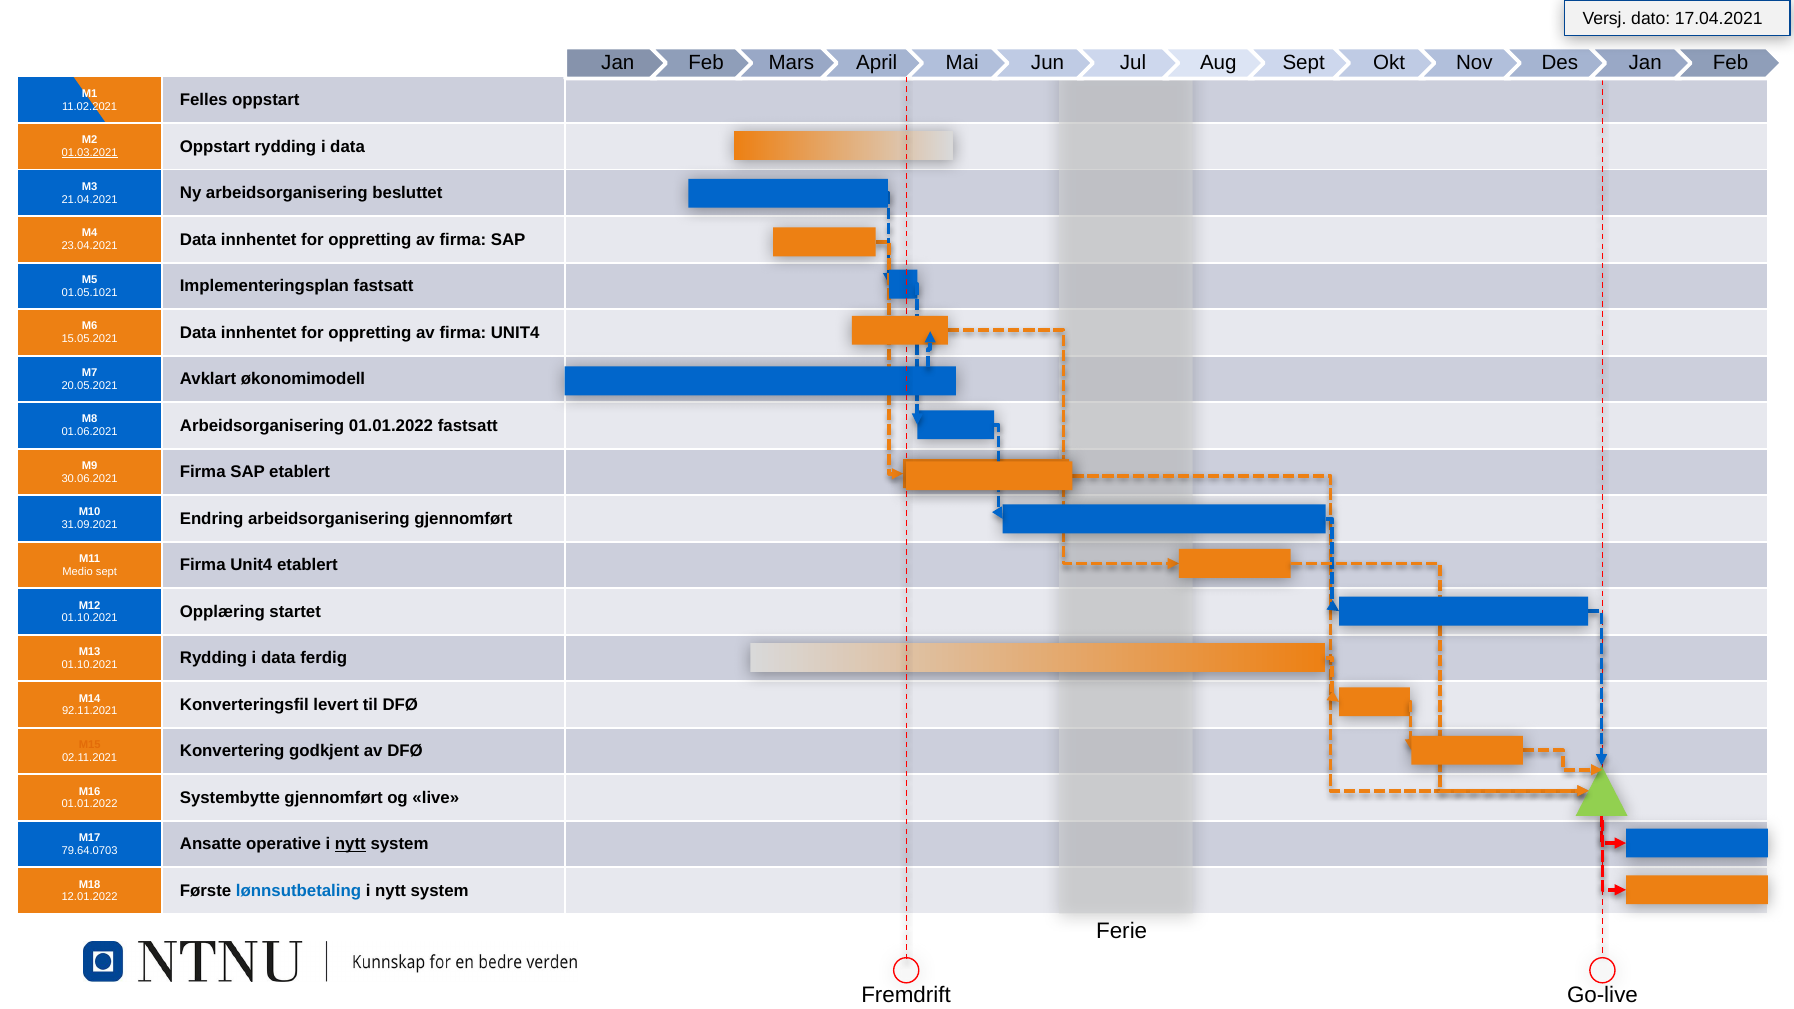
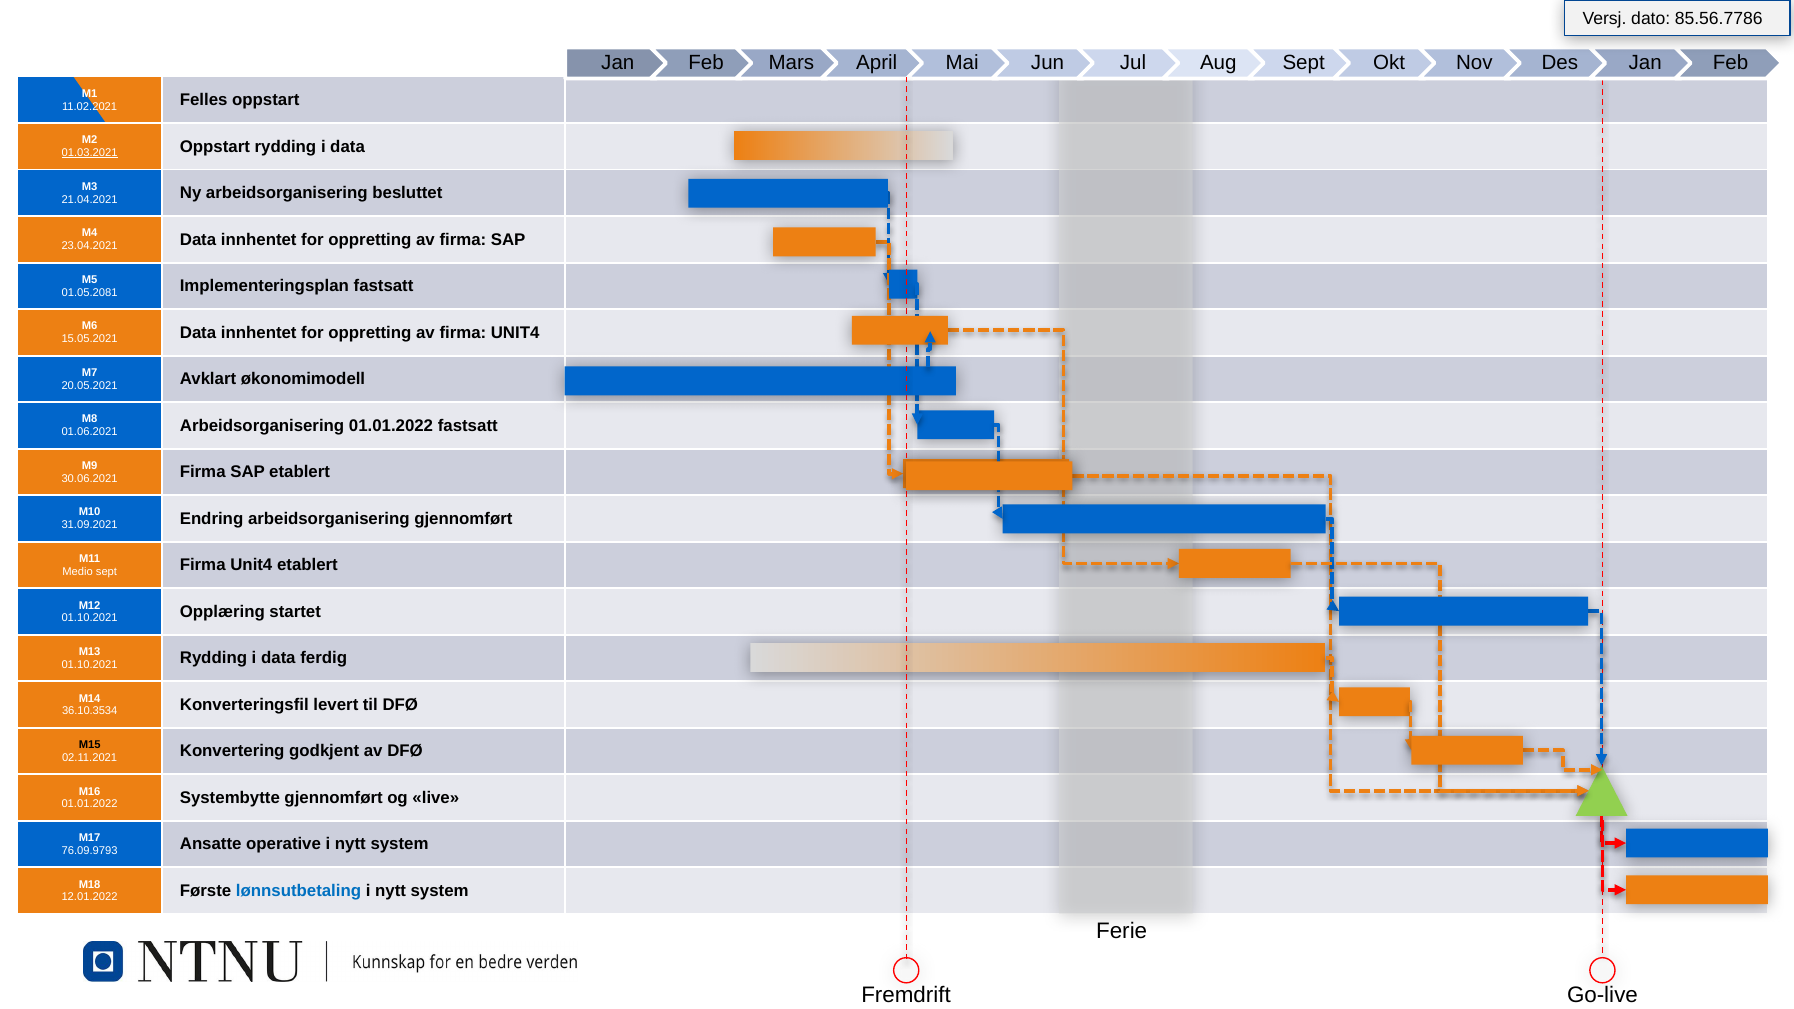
17.04.2021: 17.04.2021 -> 85.56.7786
01.05.1021: 01.05.1021 -> 01.05.2081
92.11.2021: 92.11.2021 -> 36.10.3534
M15 colour: orange -> black
79.64.0703: 79.64.0703 -> 76.09.9793
nytt at (350, 844) underline: present -> none
